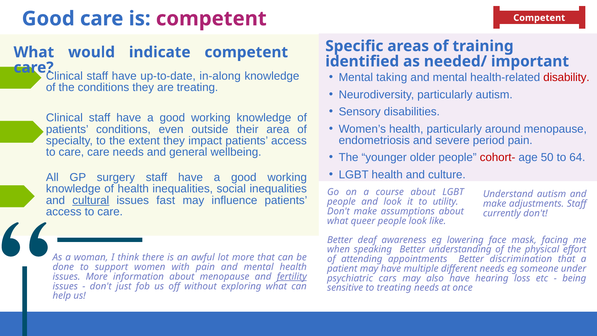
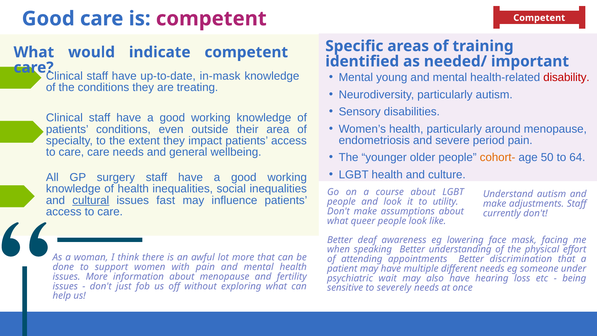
in-along: in-along -> in-mask
taking: taking -> young
cohort- colour: red -> orange
fertility underline: present -> none
cars: cars -> wait
to treating: treating -> severely
